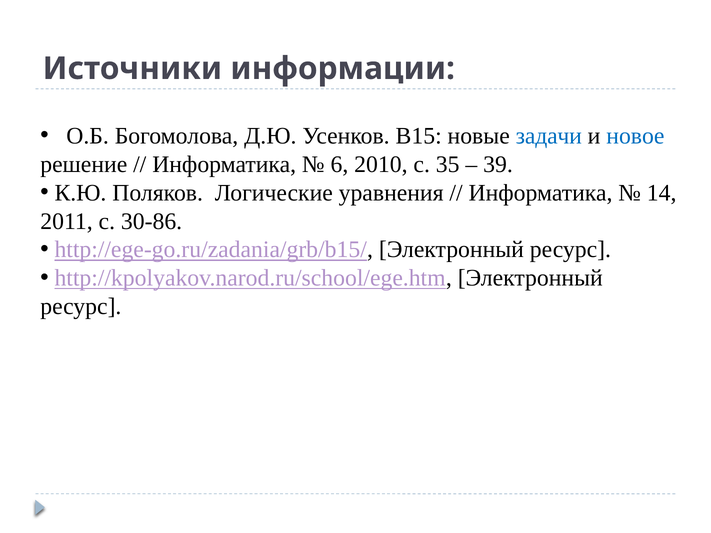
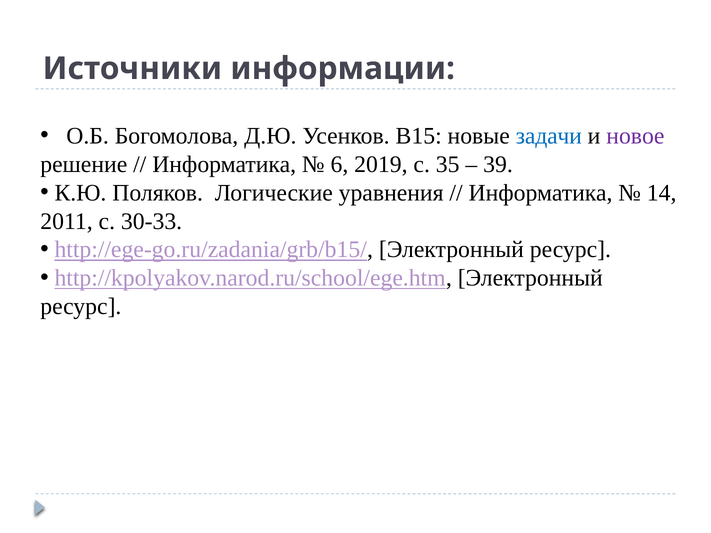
новое colour: blue -> purple
2010: 2010 -> 2019
30-86: 30-86 -> 30-33
